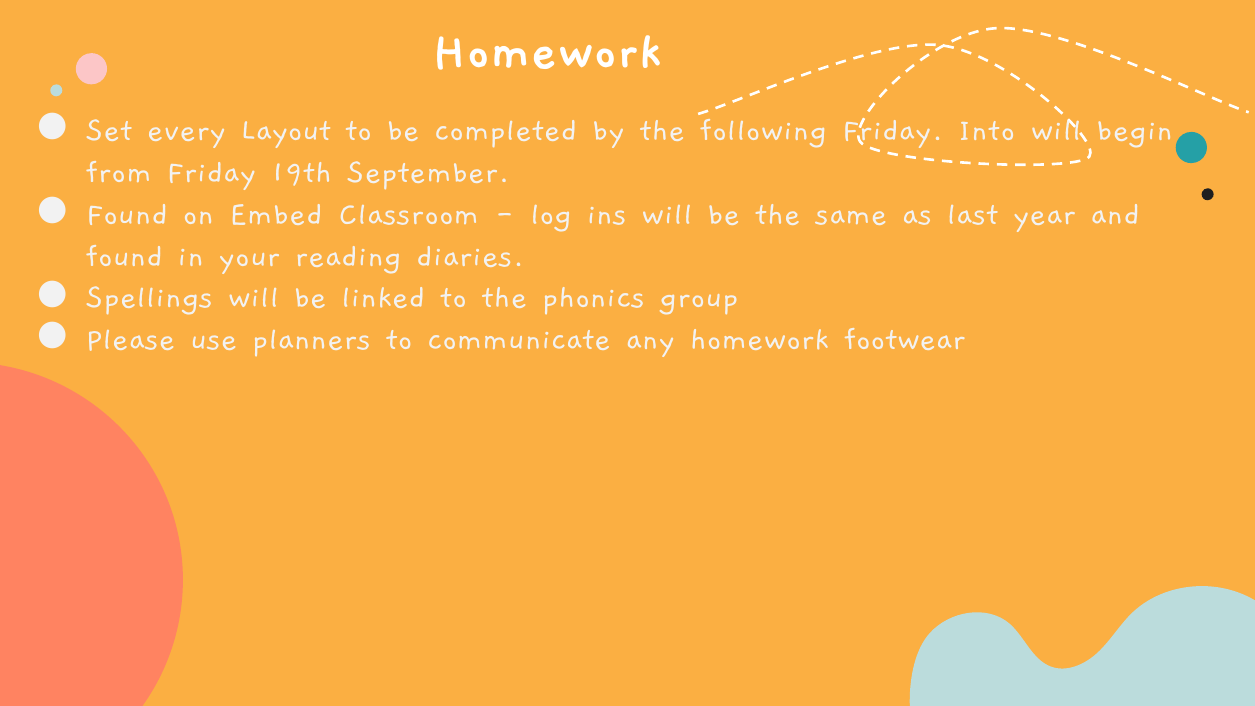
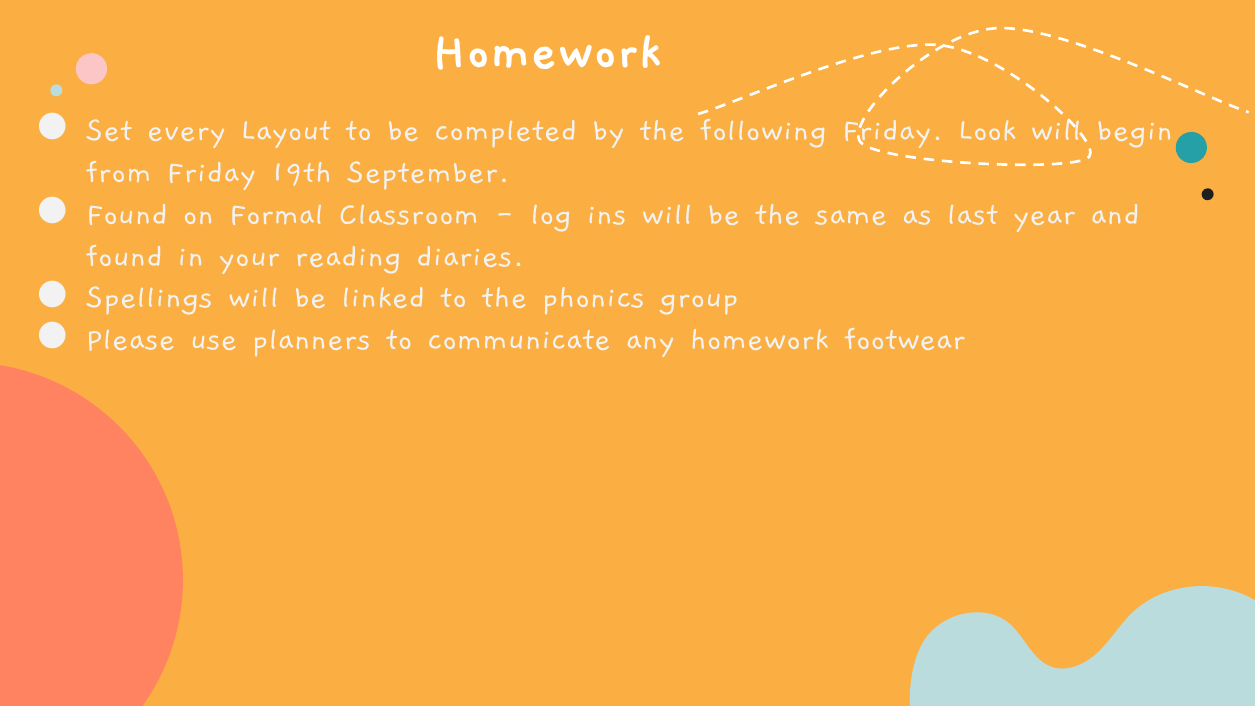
Into: Into -> Look
Embed: Embed -> Formal
